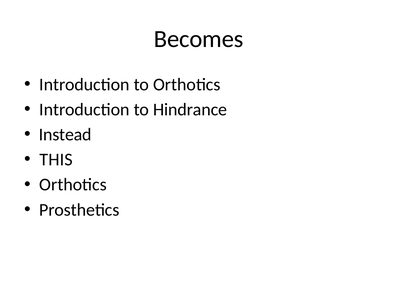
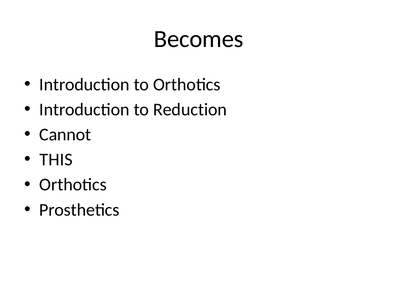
Hindrance: Hindrance -> Reduction
Instead: Instead -> Cannot
